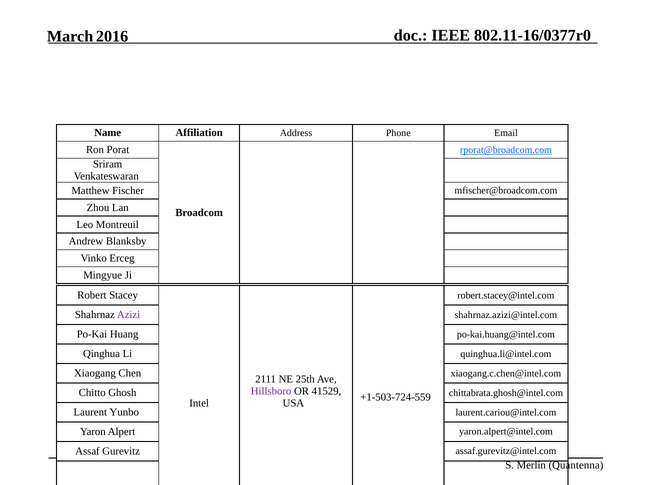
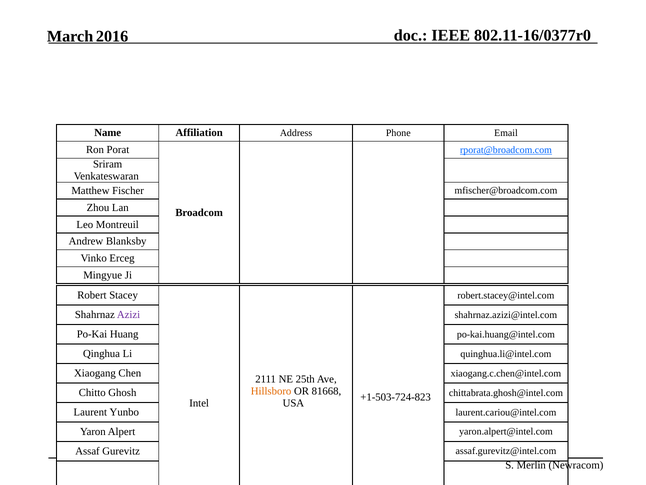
Hillsboro colour: purple -> orange
41529: 41529 -> 81668
+1-503-724-559: +1-503-724-559 -> +1-503-724-823
Quantenna: Quantenna -> Newracom
